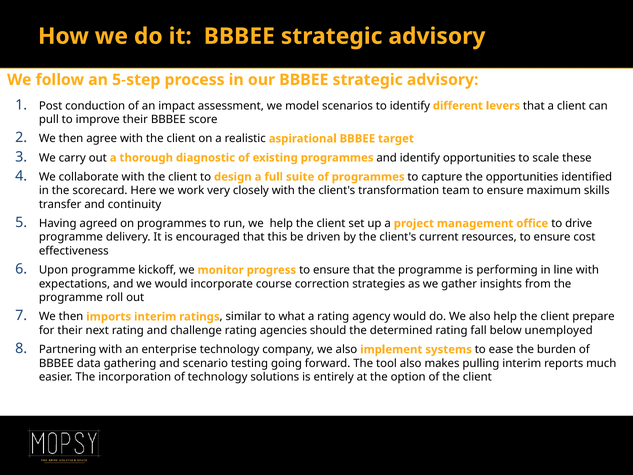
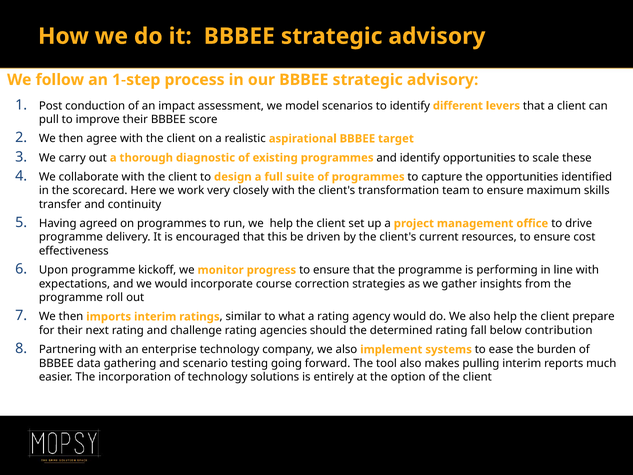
5-step: 5-step -> 1-step
unemployed: unemployed -> contribution
